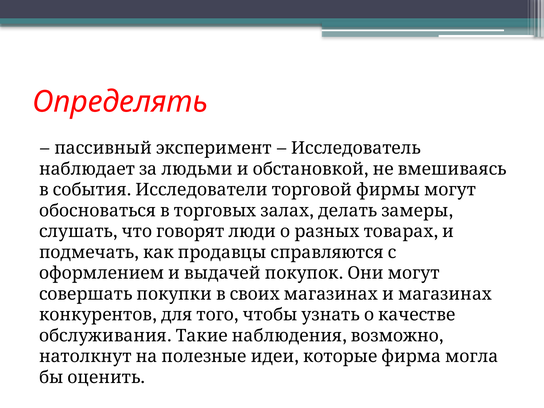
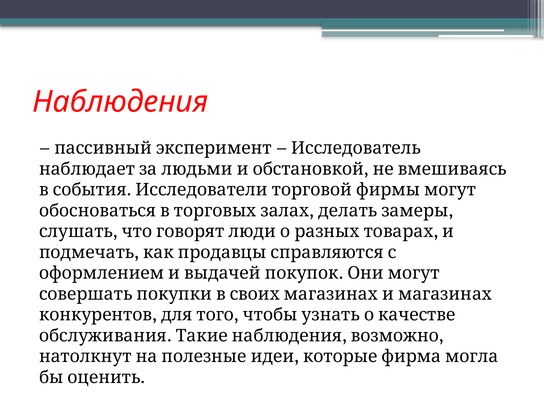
Определять: Определять -> Наблюдения
